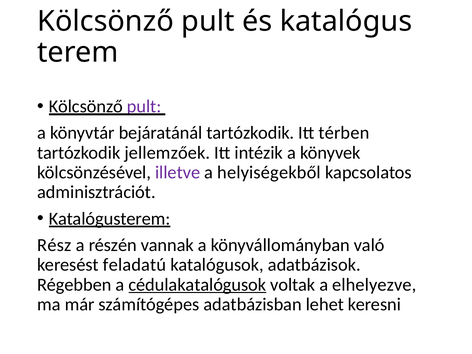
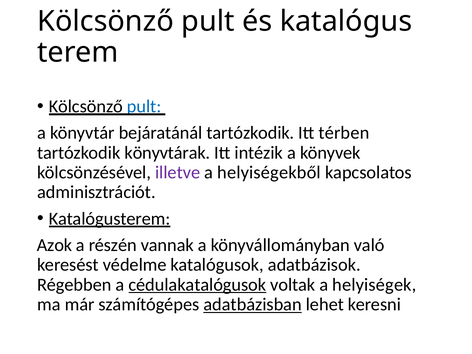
pult at (144, 106) colour: purple -> blue
jellemzőek: jellemzőek -> könyvtárak
Rész: Rész -> Azok
feladatú: feladatú -> védelme
elhelyezve: elhelyezve -> helyiségek
adatbázisban underline: none -> present
